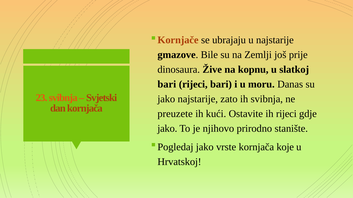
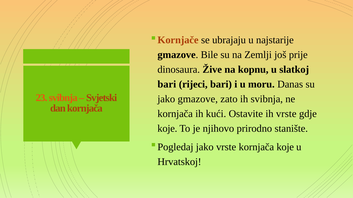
jako najstarije: najstarije -> gmazove
preuzete at (175, 114): preuzete -> kornjača
ih rijeci: rijeci -> vrste
jako at (167, 129): jako -> koje
